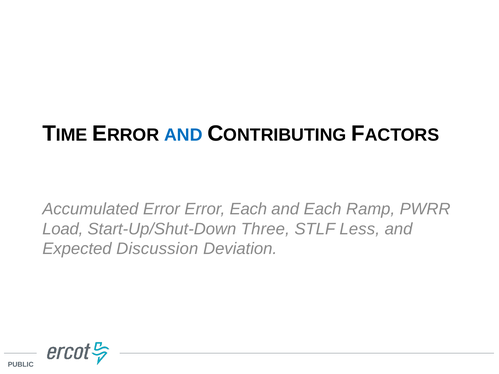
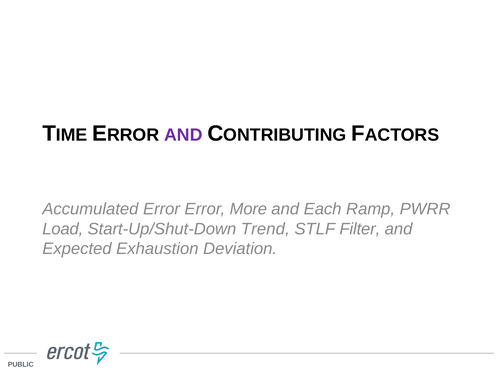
AND at (183, 135) colour: blue -> purple
Error Each: Each -> More
Three: Three -> Trend
Less: Less -> Filter
Discussion: Discussion -> Exhaustion
